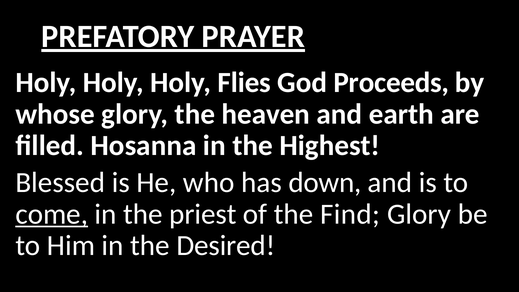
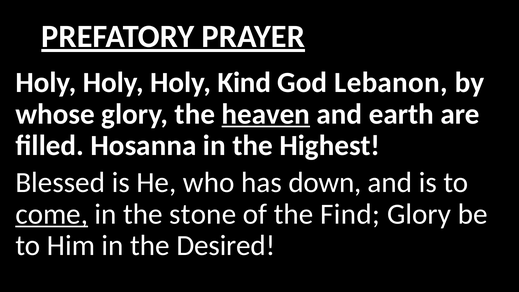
Flies: Flies -> Kind
Proceeds: Proceeds -> Lebanon
heaven underline: none -> present
priest: priest -> stone
